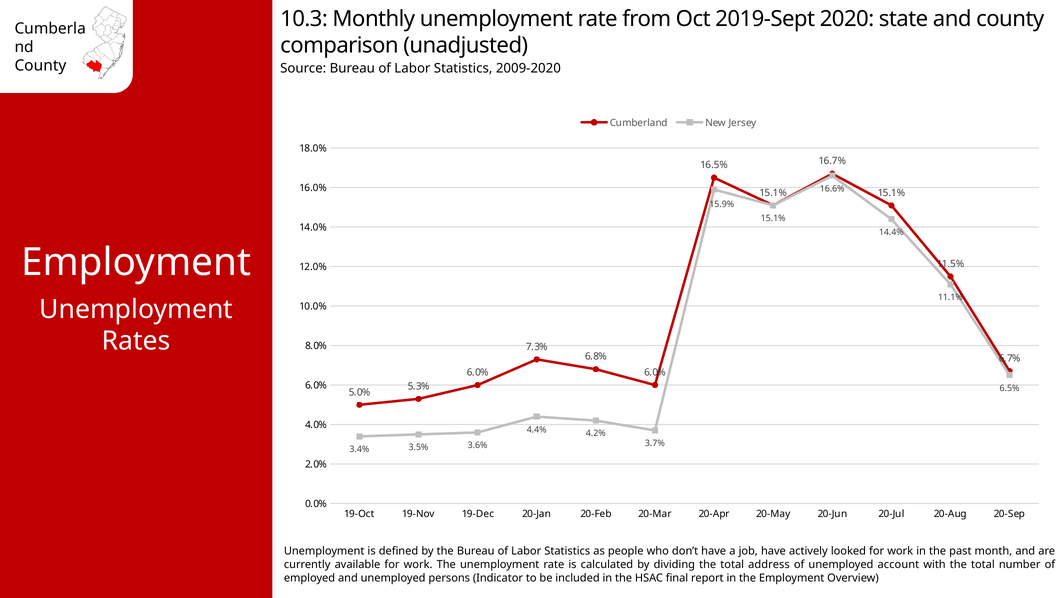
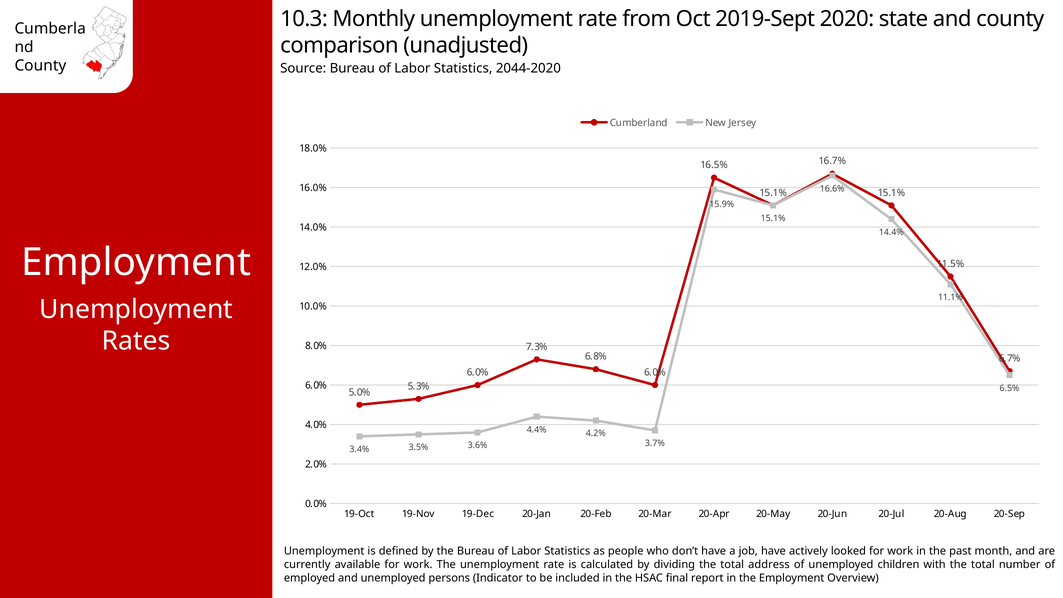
2009-2020: 2009-2020 -> 2044-2020
account: account -> children
